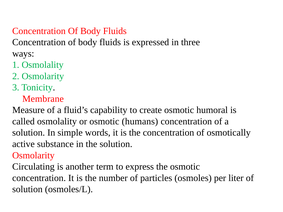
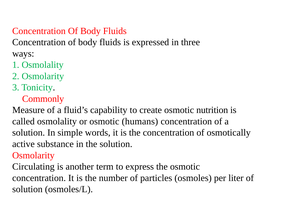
Membrane: Membrane -> Commonly
humoral: humoral -> nutrition
